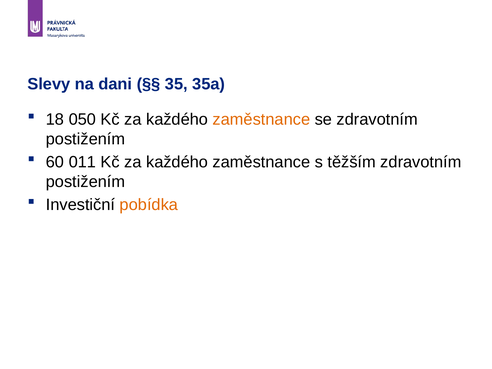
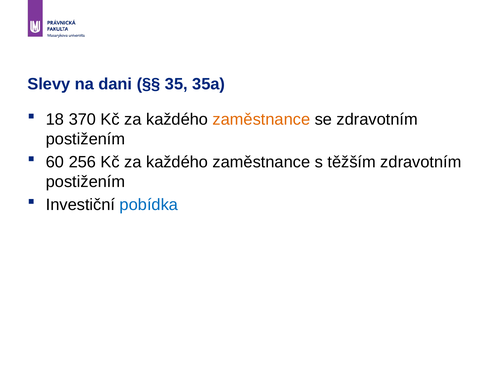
050: 050 -> 370
011: 011 -> 256
pobídka colour: orange -> blue
